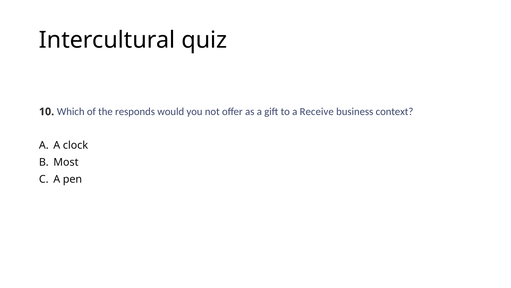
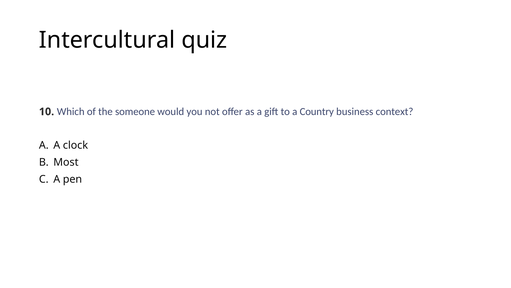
responds: responds -> someone
Receive: Receive -> Country
